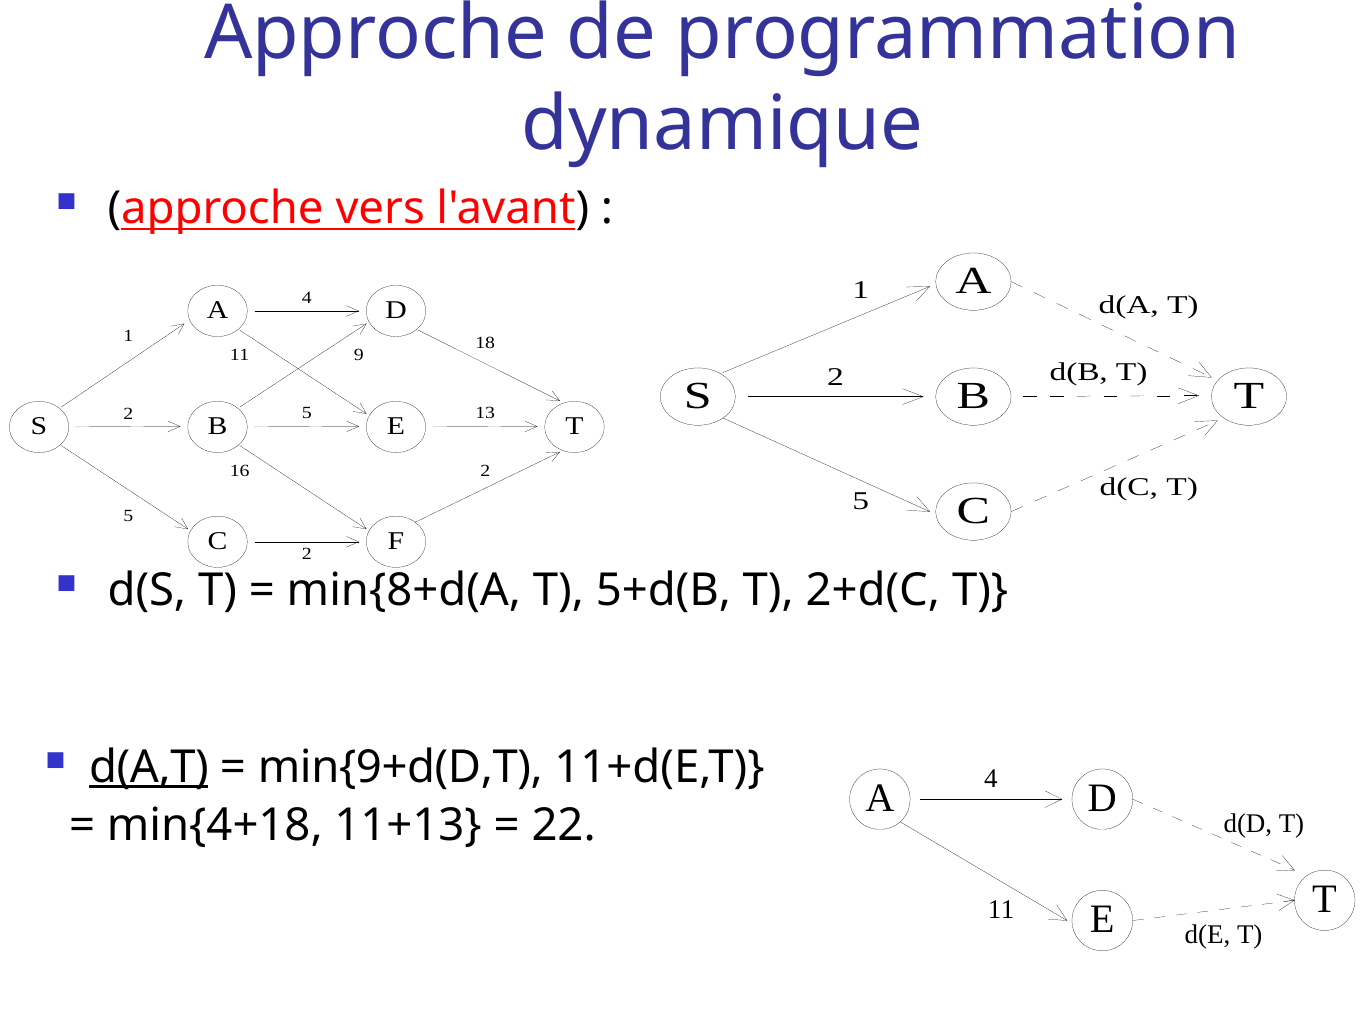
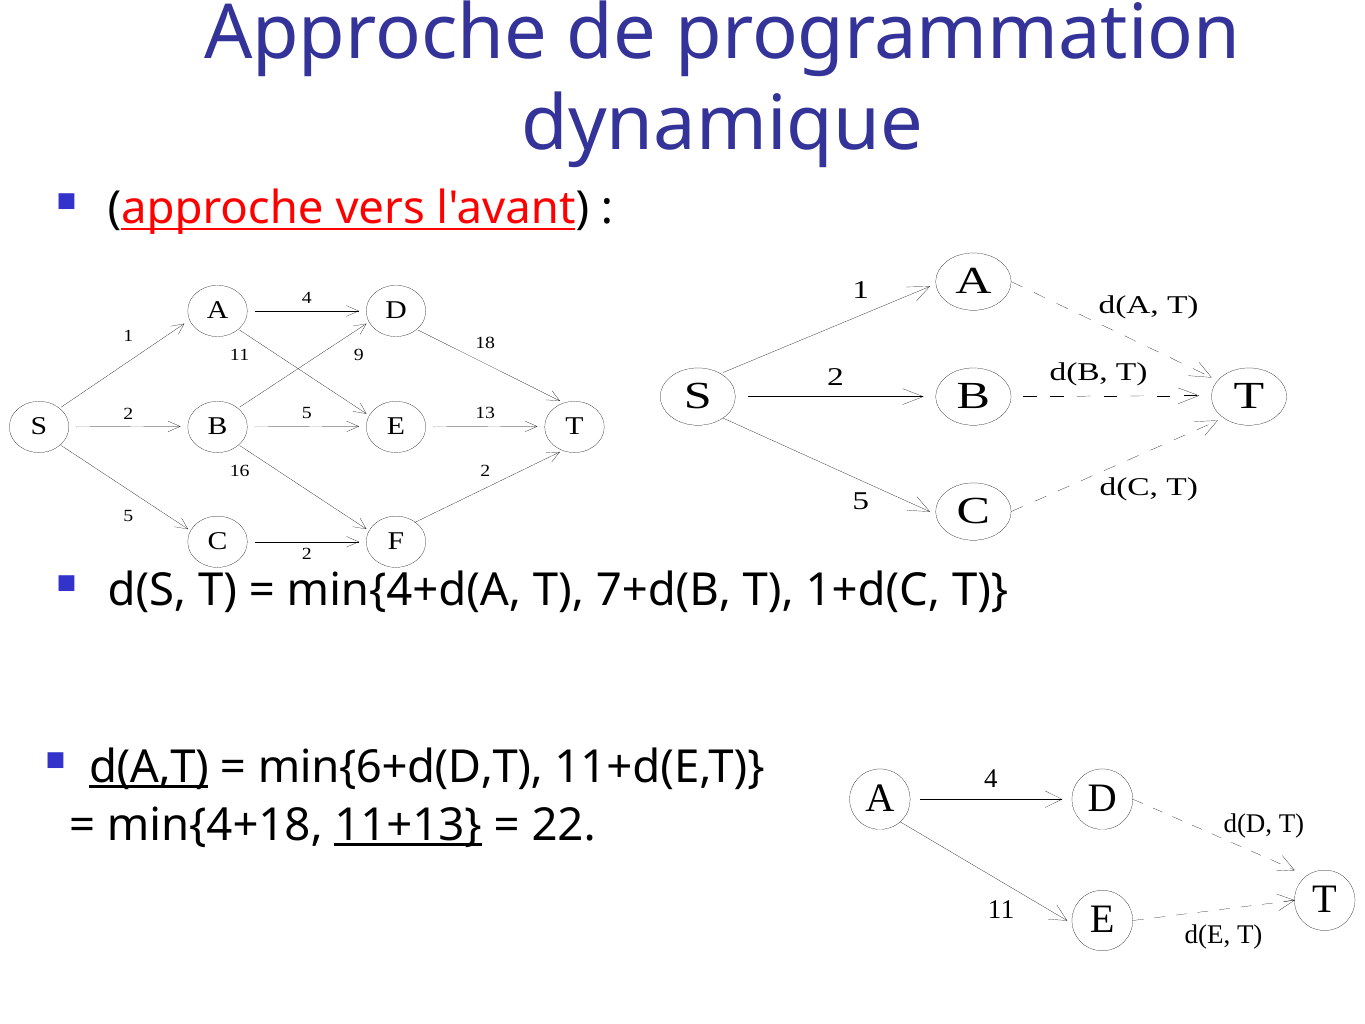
min{8+d(A: min{8+d(A -> min{4+d(A
5+d(B: 5+d(B -> 7+d(B
2+d(C: 2+d(C -> 1+d(C
min{9+d(D,T: min{9+d(D,T -> min{6+d(D,T
11+13 underline: none -> present
